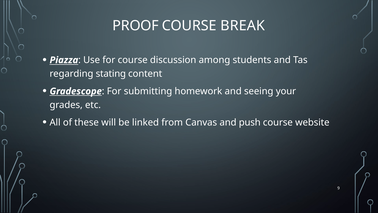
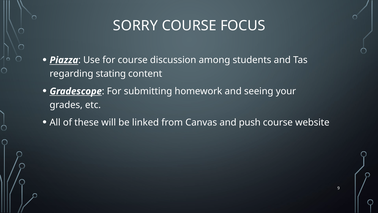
PROOF: PROOF -> SORRY
BREAK: BREAK -> FOCUS
